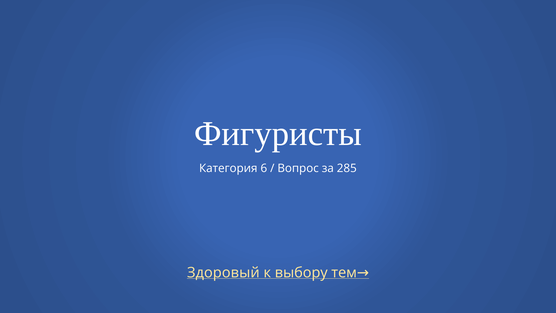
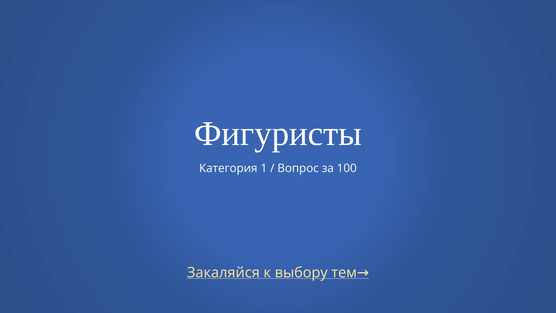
6: 6 -> 1
285: 285 -> 100
Здоровый: Здоровый -> Закаляйся
